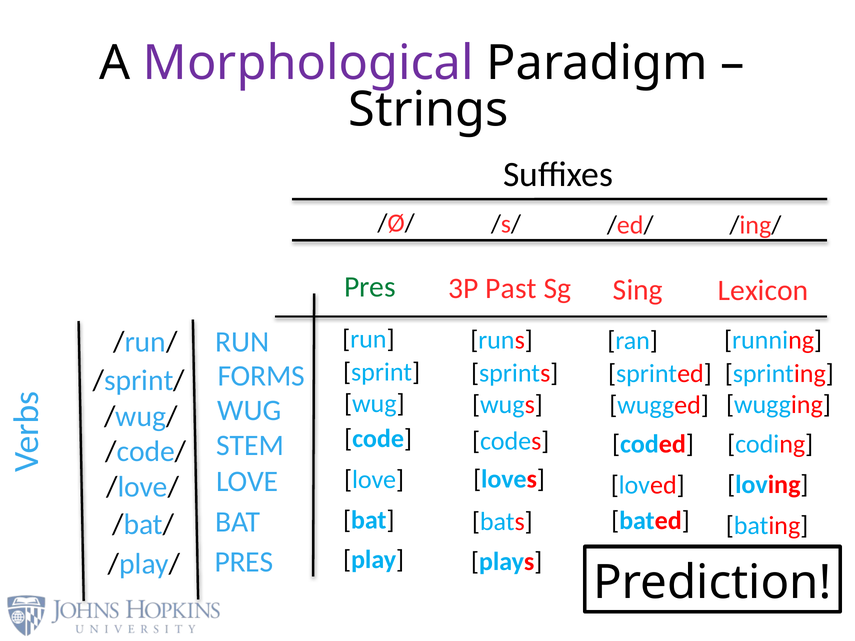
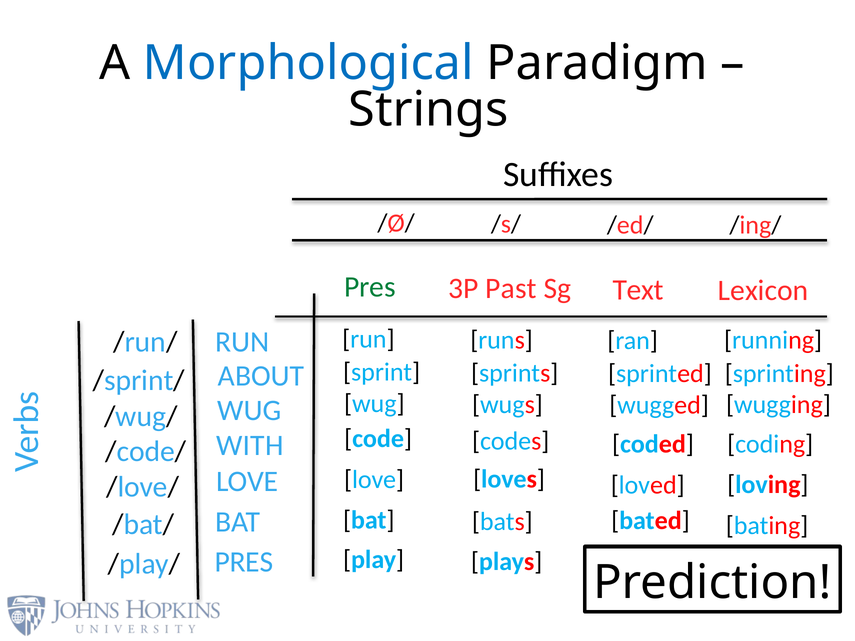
Morphological colour: purple -> blue
Sing: Sing -> Text
FORMS: FORMS -> ABOUT
STEM: STEM -> WITH
